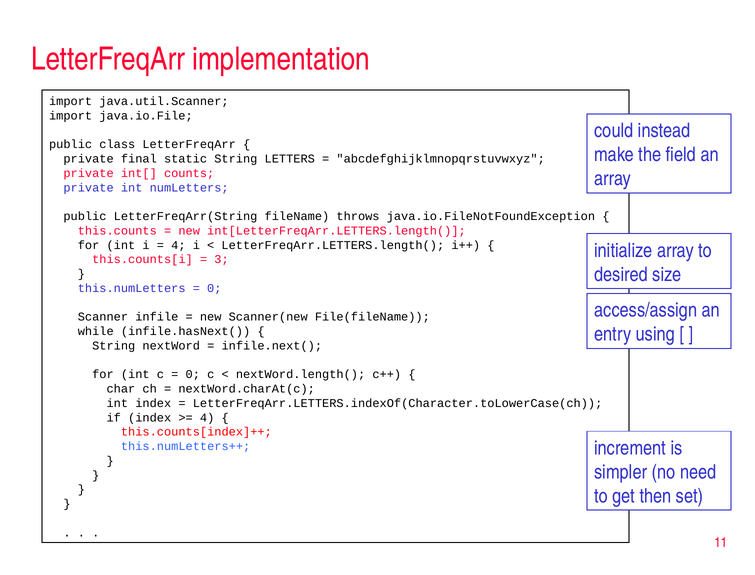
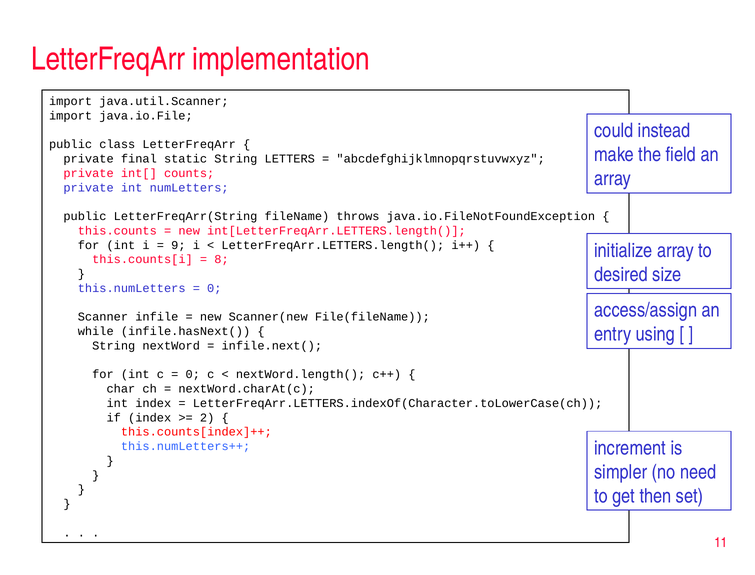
4 at (178, 245): 4 -> 9
3: 3 -> 8
4 at (207, 418): 4 -> 2
